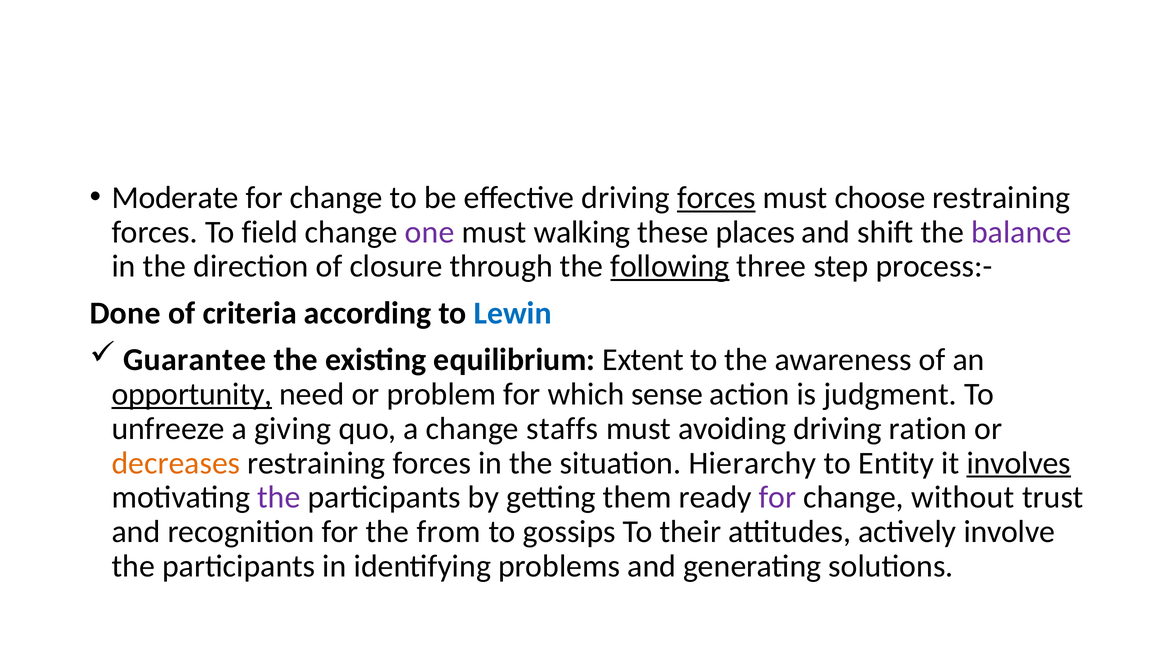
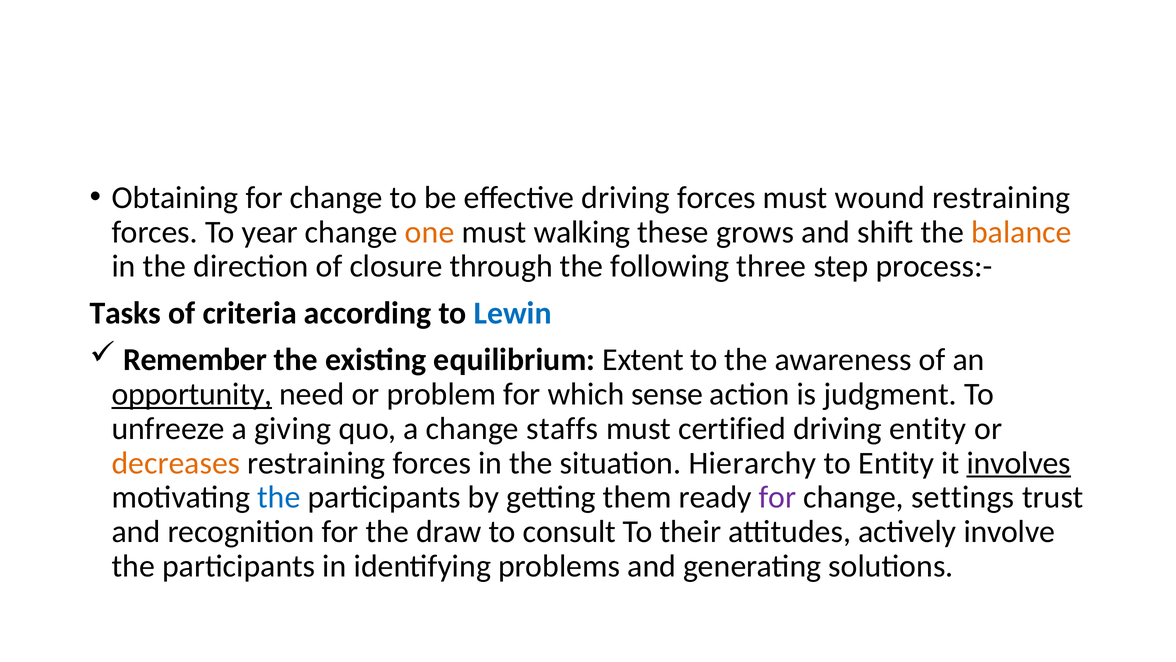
Moderate: Moderate -> Obtaining
forces at (716, 197) underline: present -> none
choose: choose -> wound
field: field -> year
one colour: purple -> orange
places: places -> grows
balance colour: purple -> orange
following underline: present -> none
Done: Done -> Tasks
Guarantee: Guarantee -> Remember
avoiding: avoiding -> certified
driving ration: ration -> entity
the at (279, 497) colour: purple -> blue
without: without -> settings
from: from -> draw
gossips: gossips -> consult
